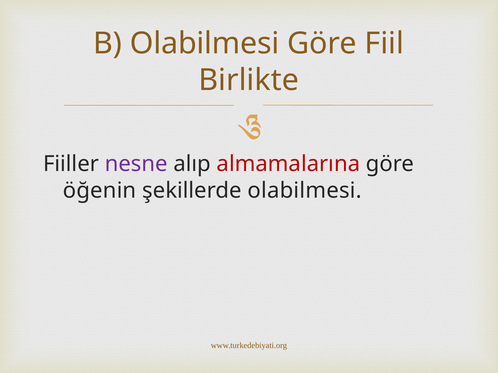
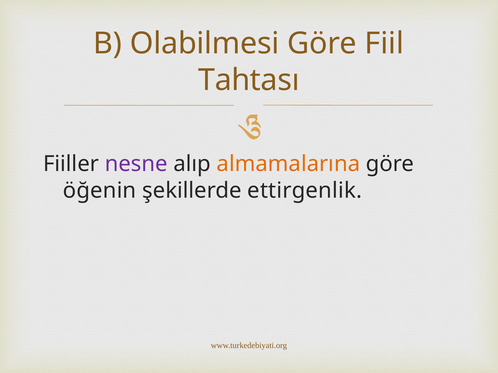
Birlikte: Birlikte -> Tahtası
almamalarına colour: red -> orange
şekillerde olabilmesi: olabilmesi -> ettirgenlik
